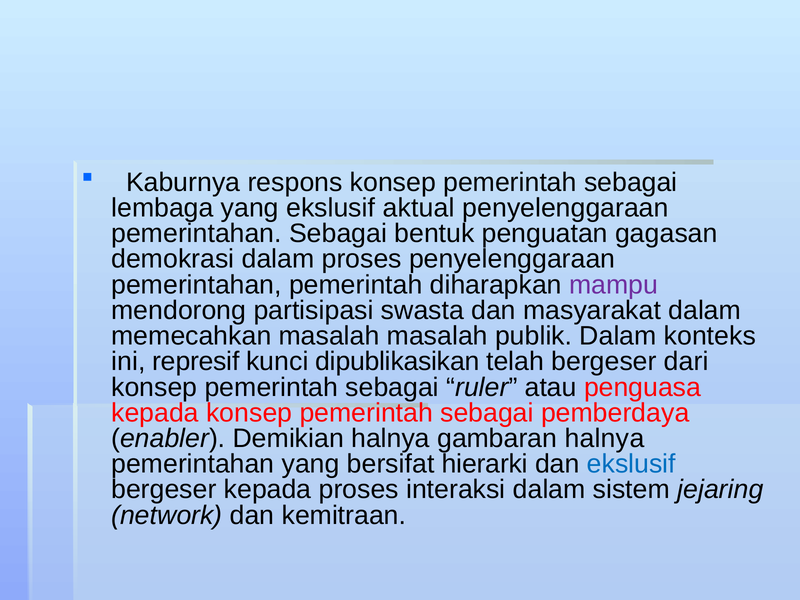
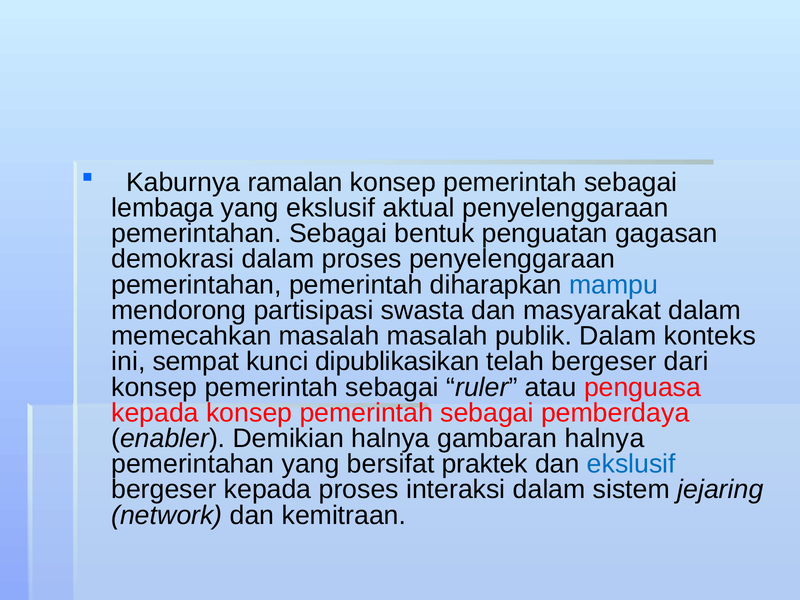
respons: respons -> ramalan
mampu colour: purple -> blue
represif: represif -> sempat
hierarki: hierarki -> praktek
